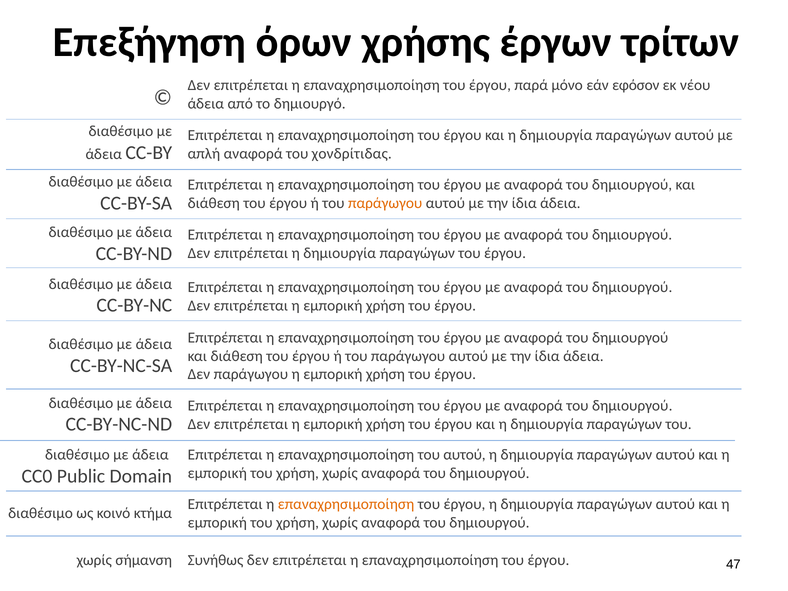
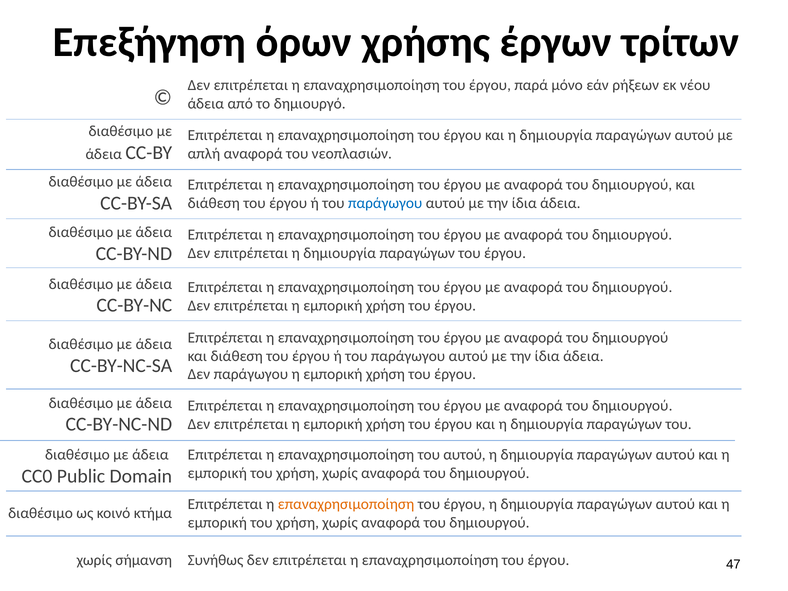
εφόσον: εφόσον -> ρήξεων
χονδρίτιδας: χονδρίτιδας -> νεοπλασιών
παράγωγου at (385, 203) colour: orange -> blue
